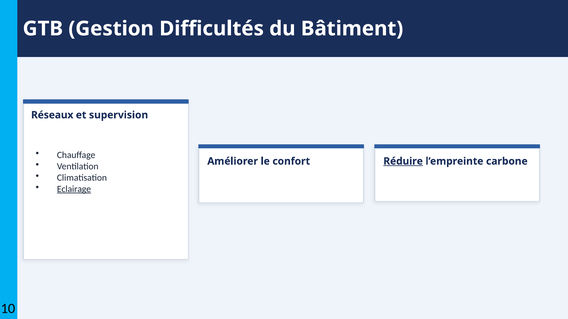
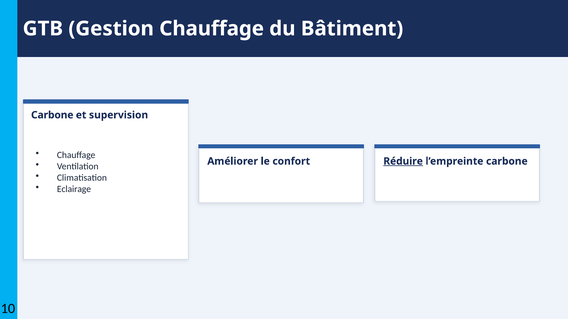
Gestion Difficultés: Difficultés -> Chauffage
Réseaux at (52, 115): Réseaux -> Carbone
Eclairage underline: present -> none
